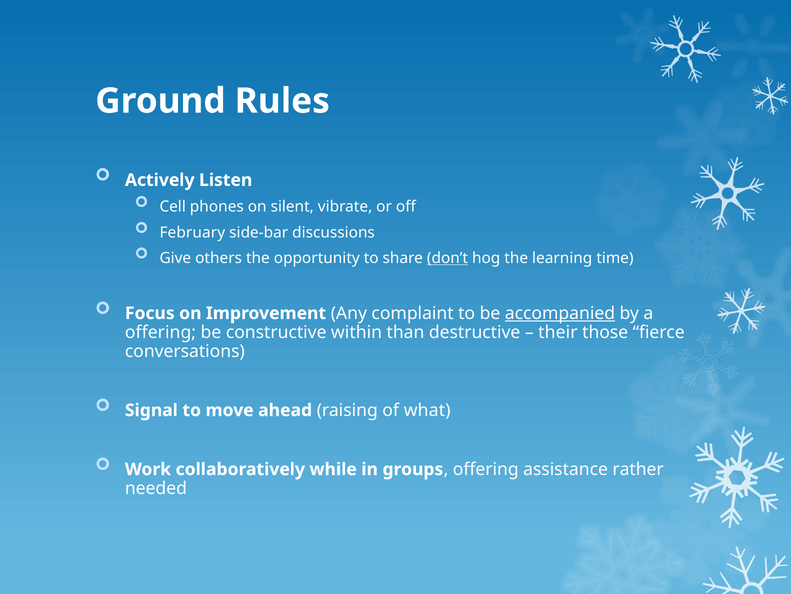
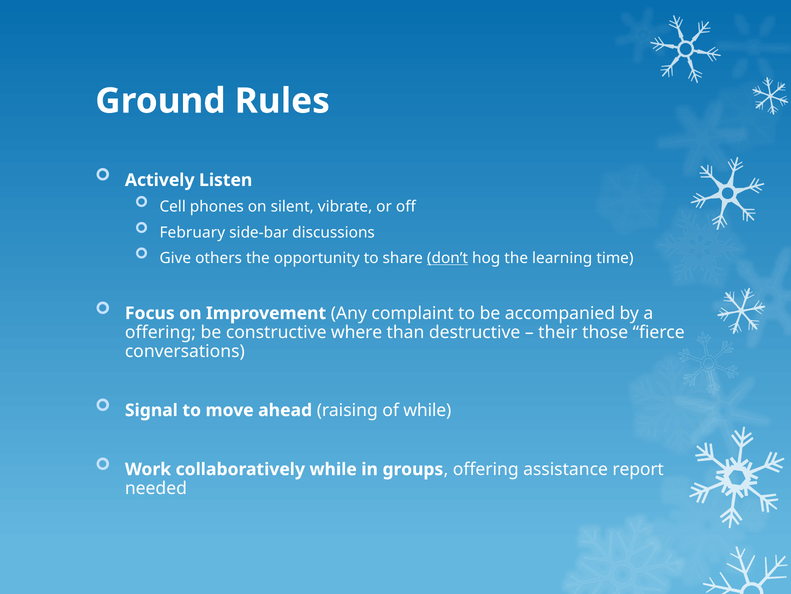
accompanied underline: present -> none
within: within -> where
of what: what -> while
rather: rather -> report
